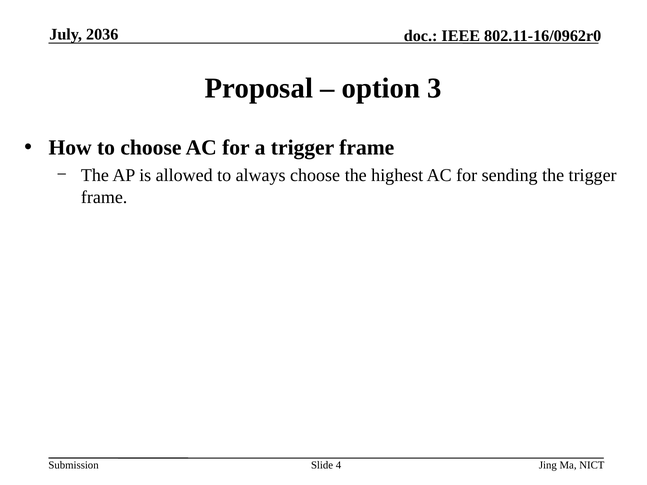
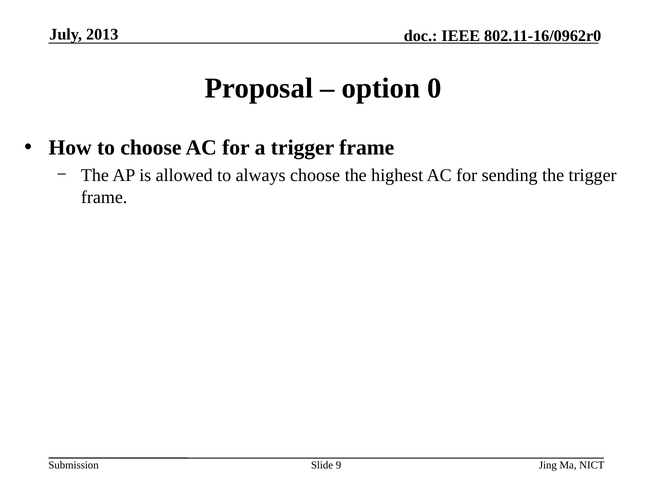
2036: 2036 -> 2013
3: 3 -> 0
4: 4 -> 9
